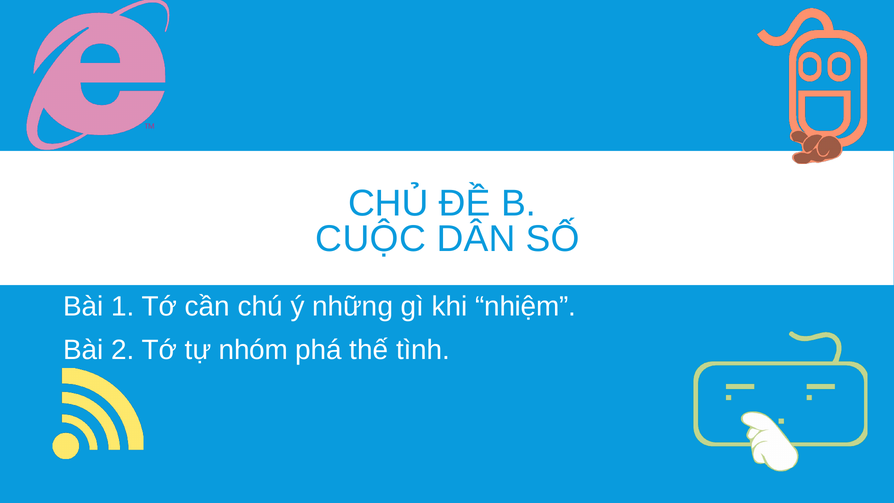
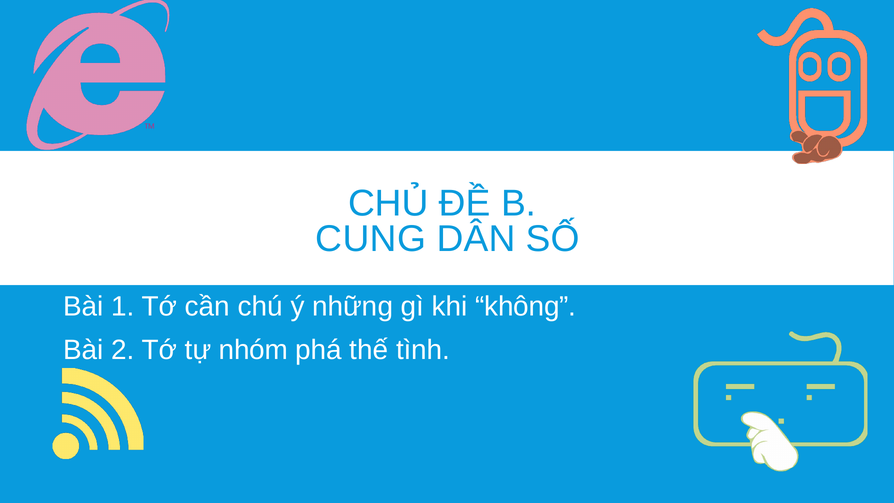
CUỘC: CUỘC -> CUNG
nhiệm: nhiệm -> không
